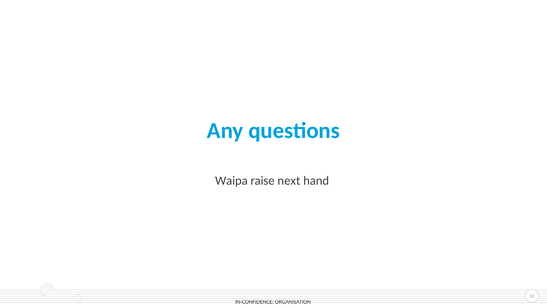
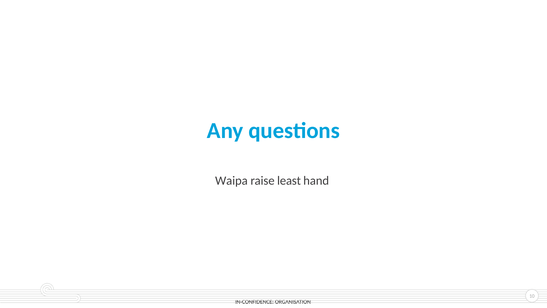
next: next -> least
